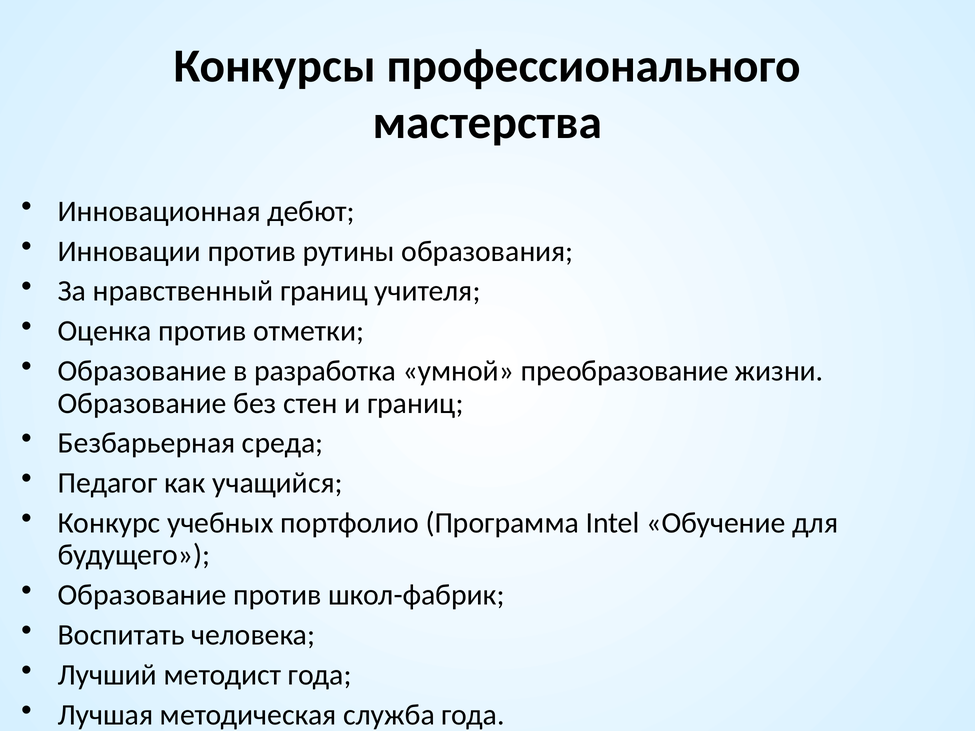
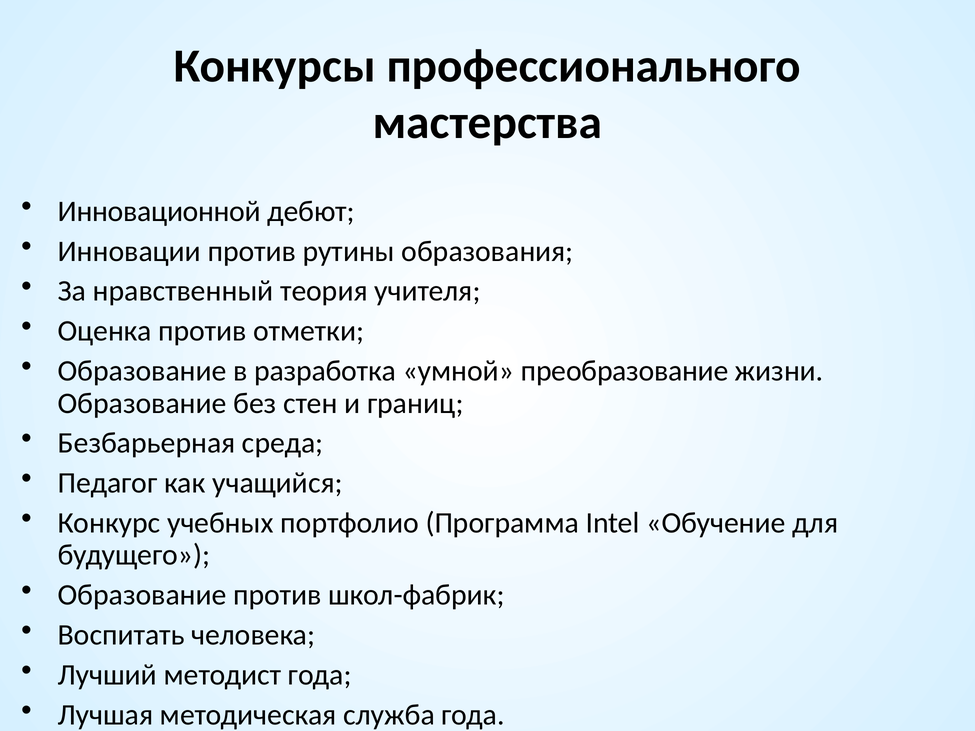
Инновационная: Инновационная -> Инновационной
нравственный границ: границ -> теория
